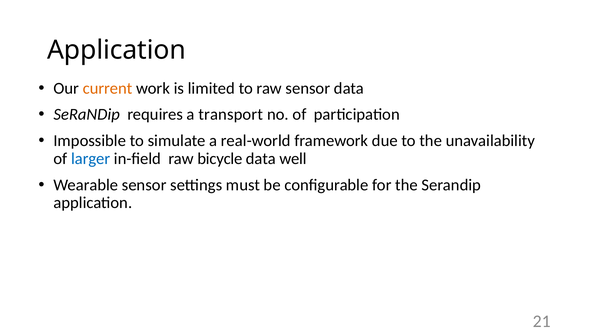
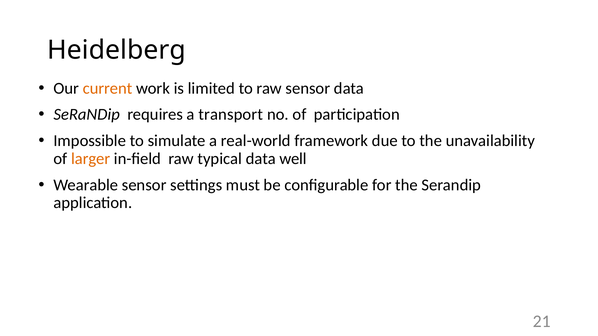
Application at (117, 50): Application -> Heidelberg
larger colour: blue -> orange
bicycle: bicycle -> typical
